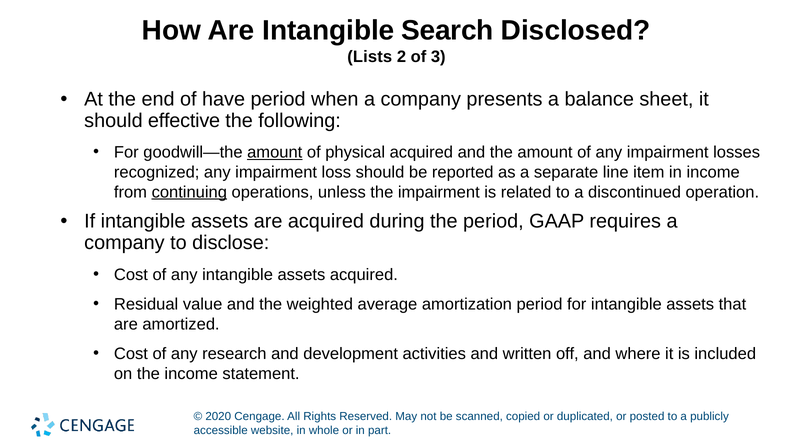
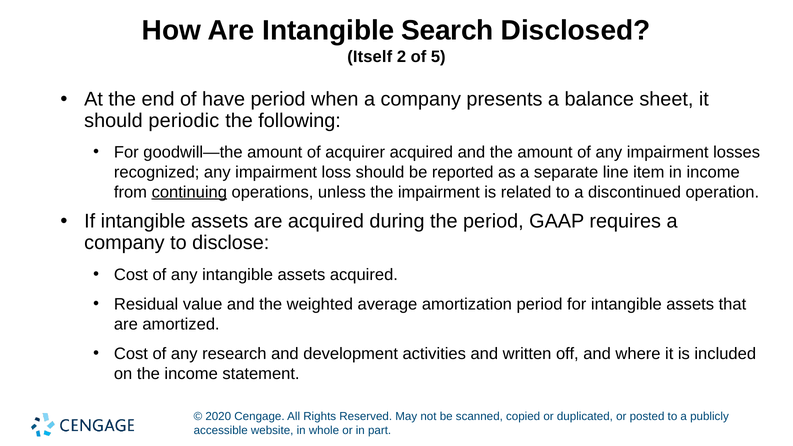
Lists: Lists -> Itself
3: 3 -> 5
effective: effective -> periodic
amount at (275, 152) underline: present -> none
physical: physical -> acquirer
